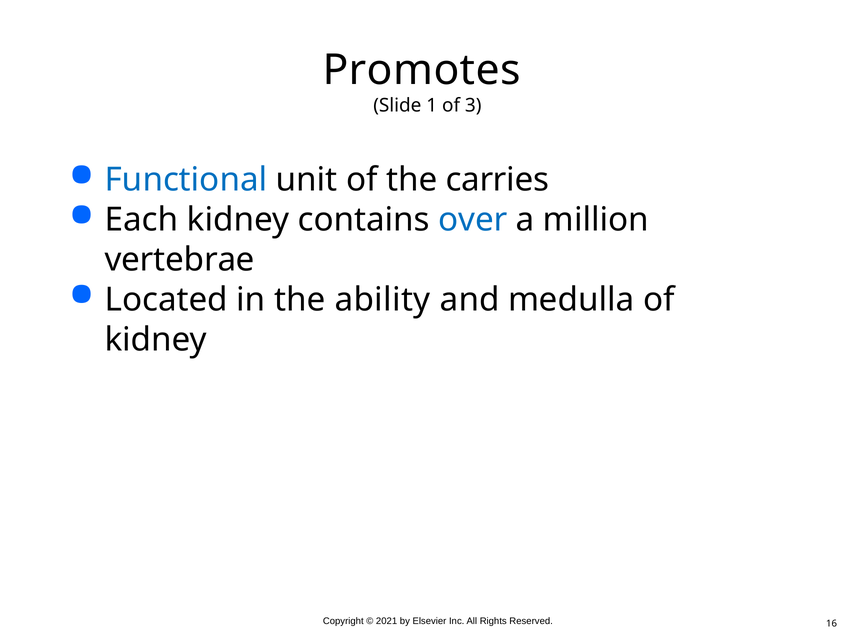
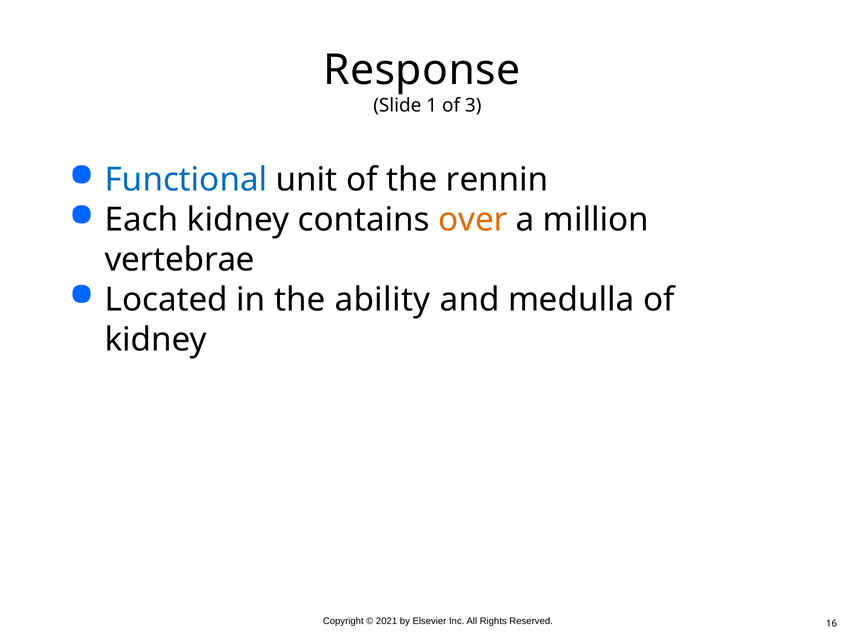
Promotes: Promotes -> Response
carries: carries -> rennin
over colour: blue -> orange
